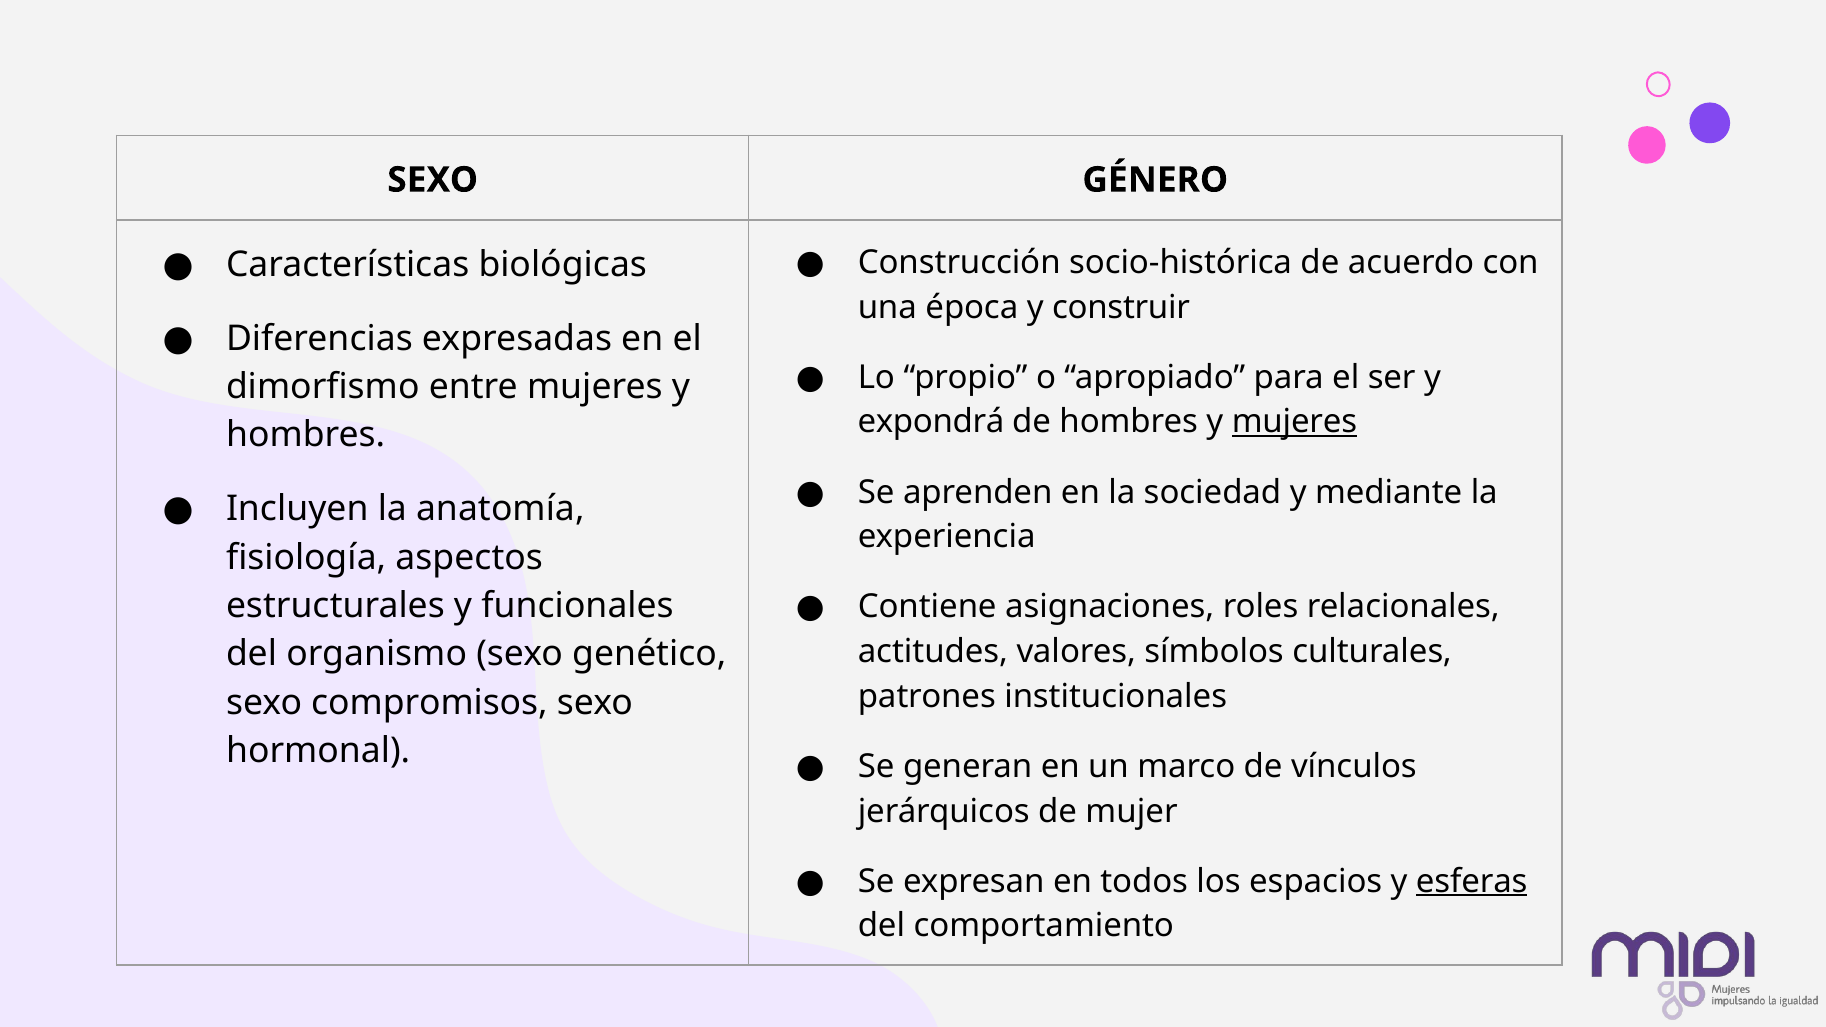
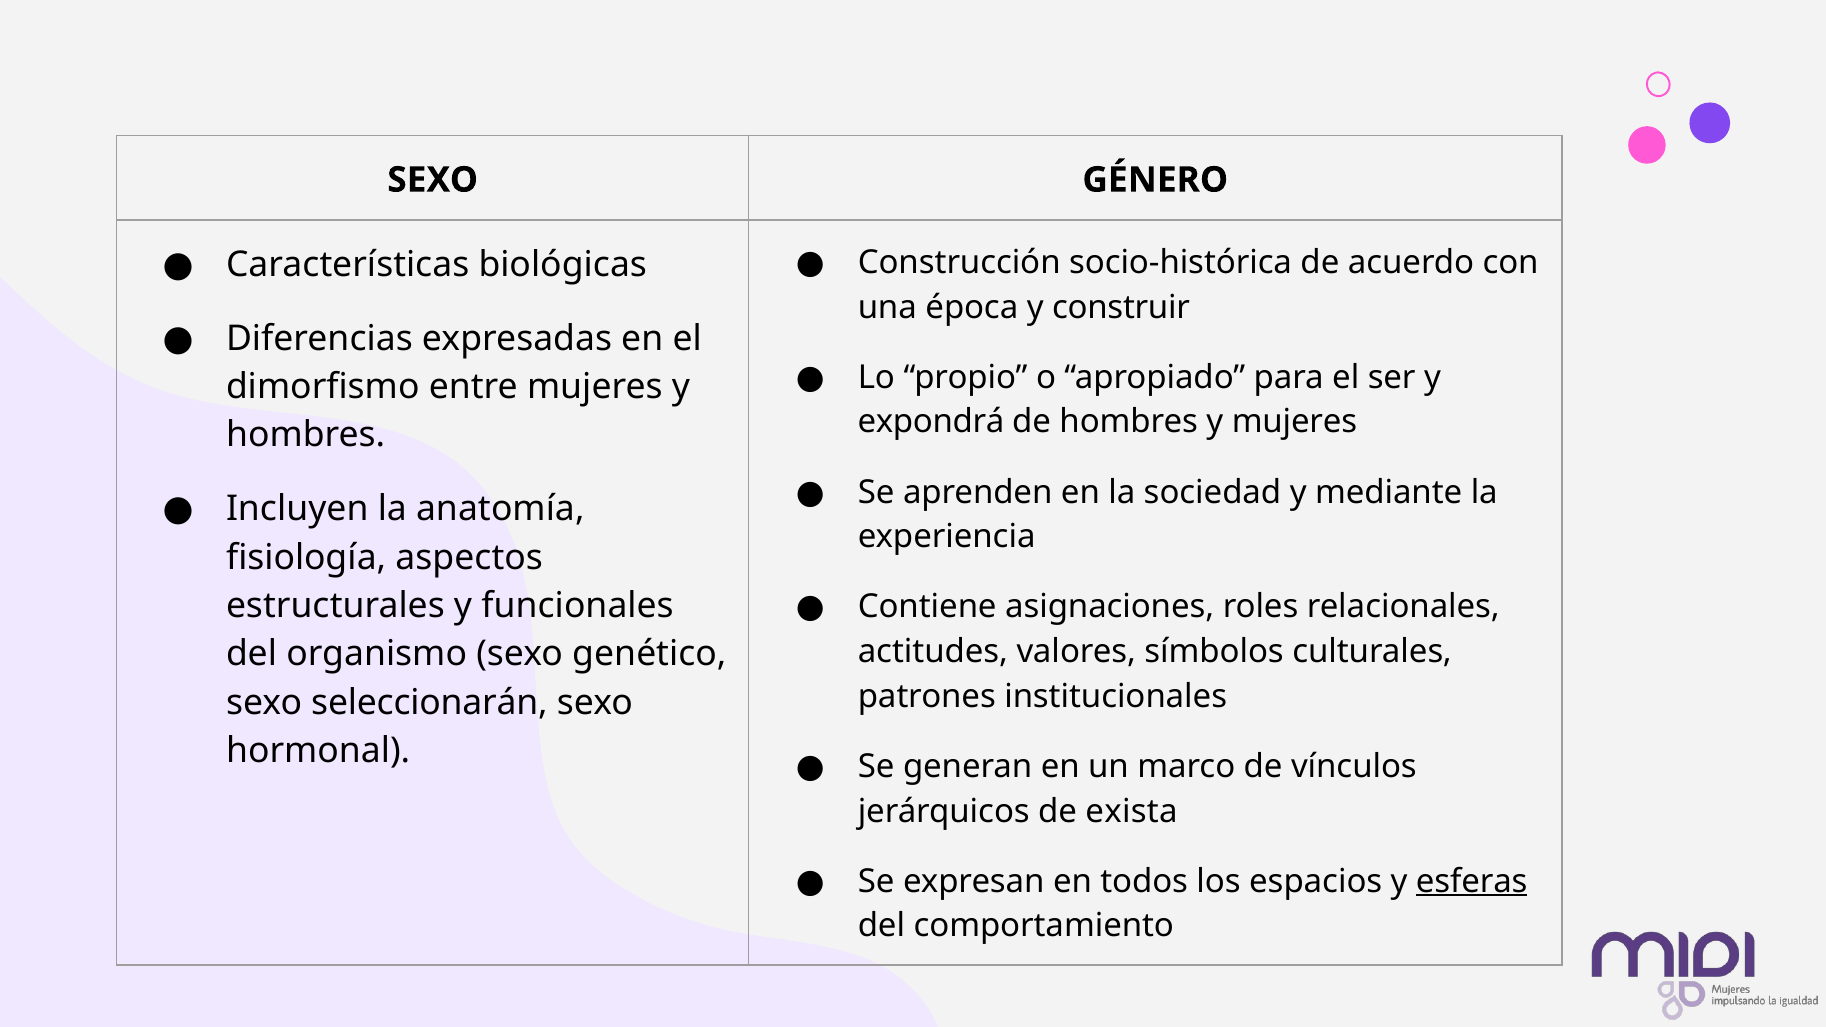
mujeres at (1294, 422) underline: present -> none
compromisos: compromisos -> seleccionarán
mujer: mujer -> exista
